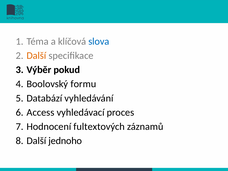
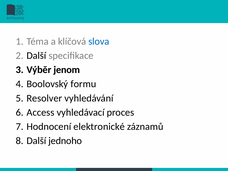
Další at (36, 56) colour: orange -> black
pokud: pokud -> jenom
Databází: Databází -> Resolver
fultextových: fultextových -> elektronické
